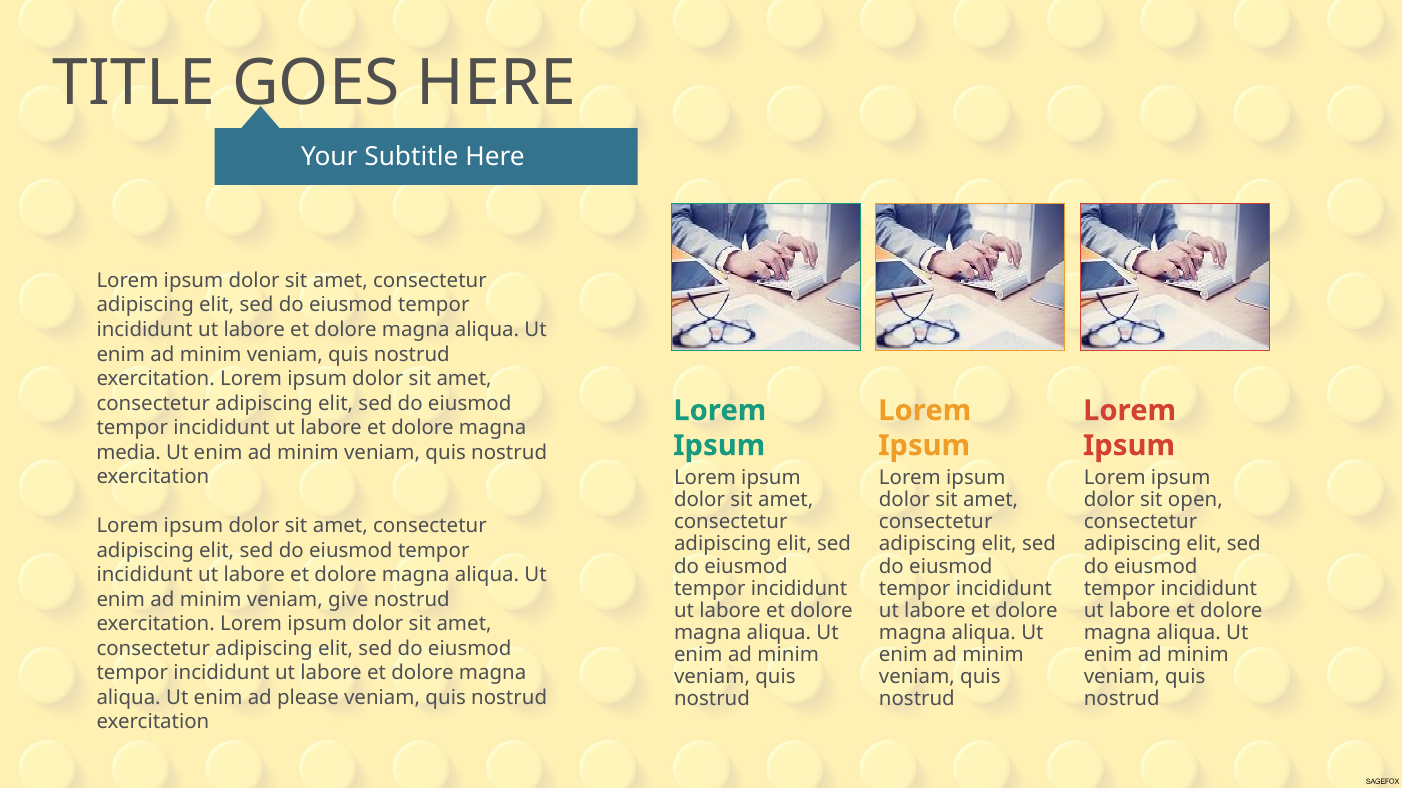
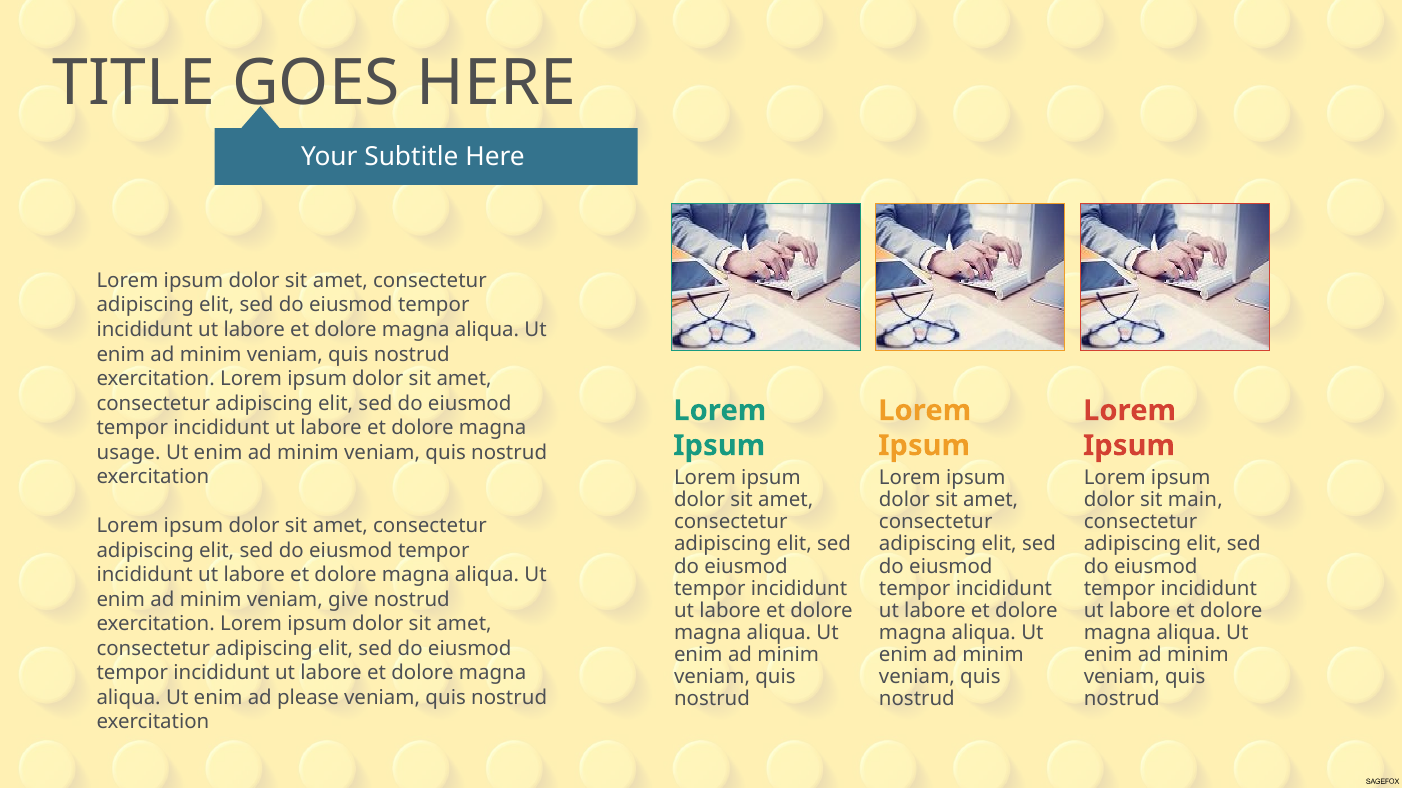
media: media -> usage
open: open -> main
